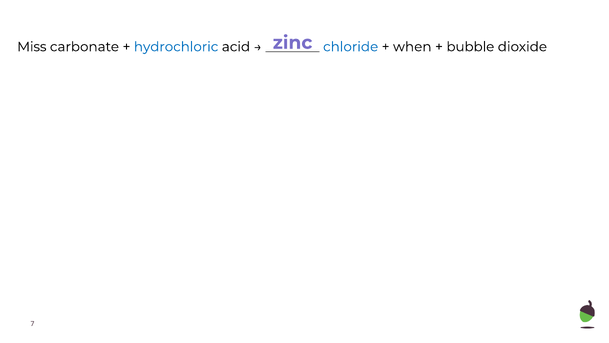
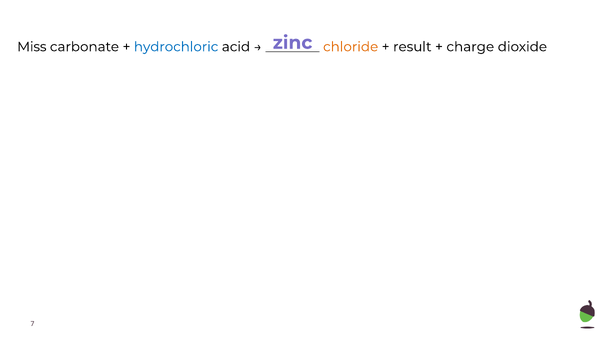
chloride colour: blue -> orange
when: when -> result
bubble: bubble -> charge
